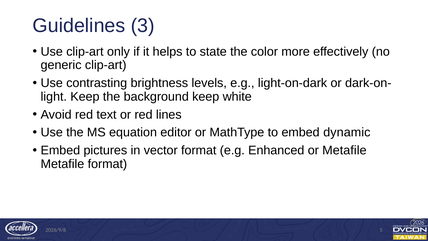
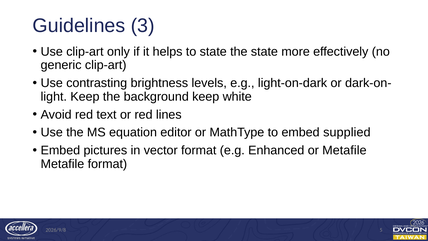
the color: color -> state
dynamic: dynamic -> supplied
